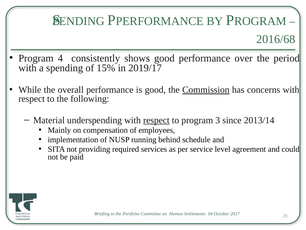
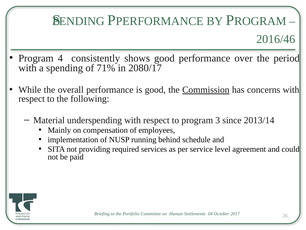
2016/68: 2016/68 -> 2016/46
15%: 15% -> 71%
2019/17: 2019/17 -> 2080/17
respect at (156, 120) underline: present -> none
